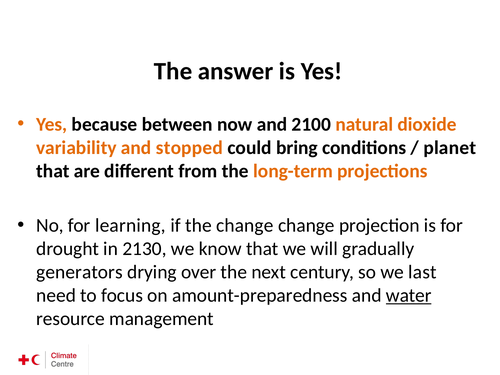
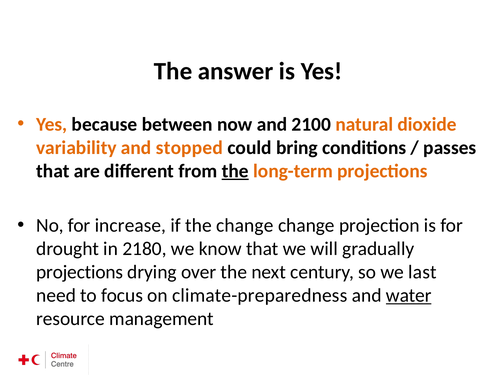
planet: planet -> passes
the at (235, 171) underline: none -> present
learning: learning -> increase
2130: 2130 -> 2180
generators at (79, 272): generators -> projections
amount-preparedness: amount-preparedness -> climate-preparedness
